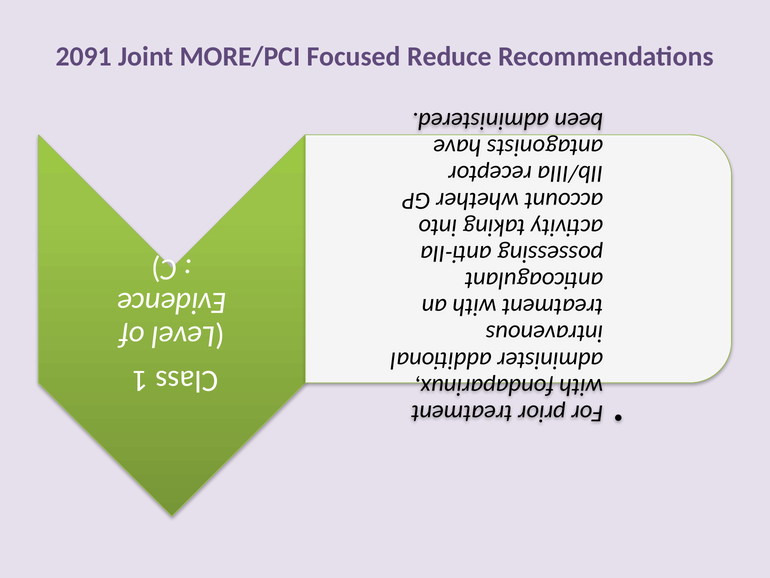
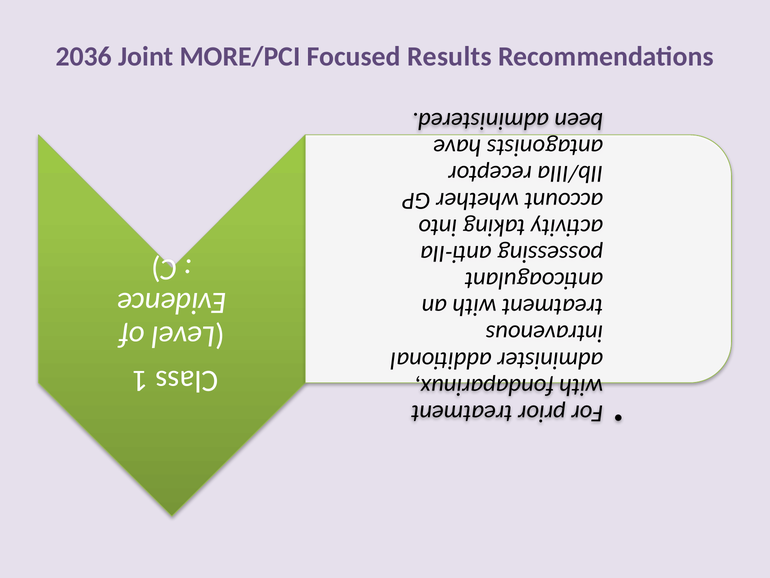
2091: 2091 -> 2036
Reduce: Reduce -> Results
